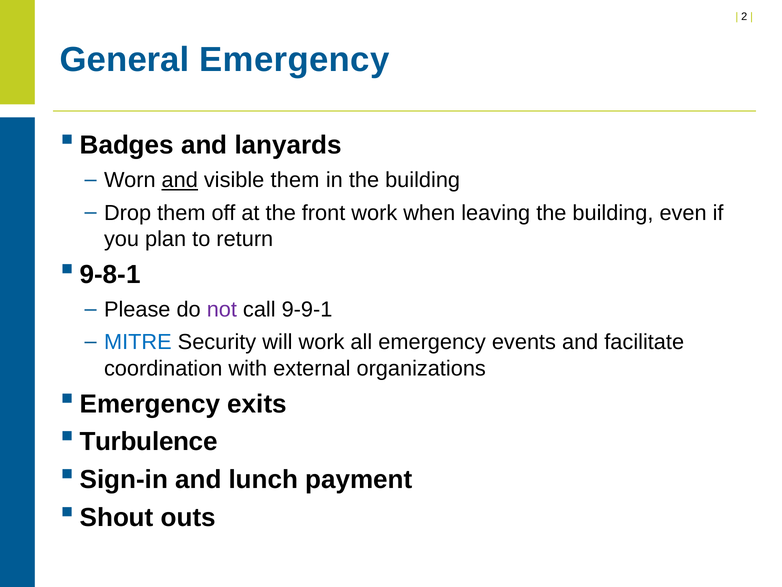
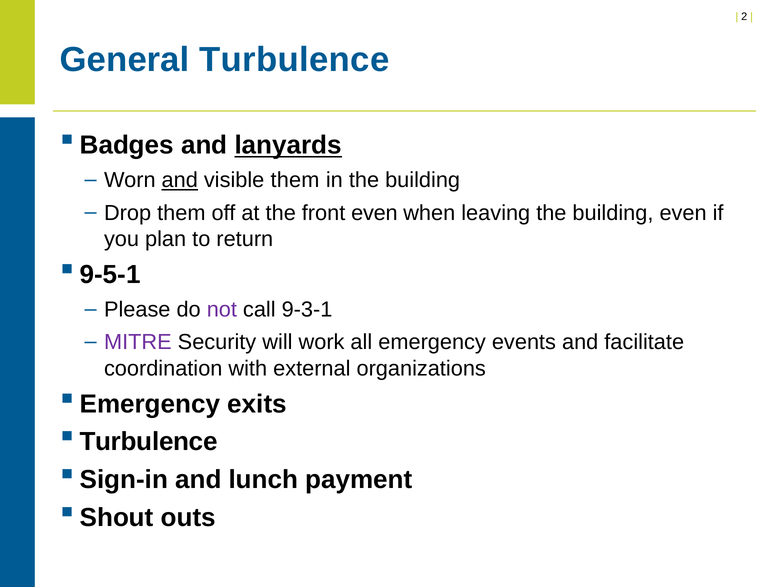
General Emergency: Emergency -> Turbulence
lanyards underline: none -> present
front work: work -> even
9-8-1: 9-8-1 -> 9-5-1
9-9-1: 9-9-1 -> 9-3-1
MITRE colour: blue -> purple
